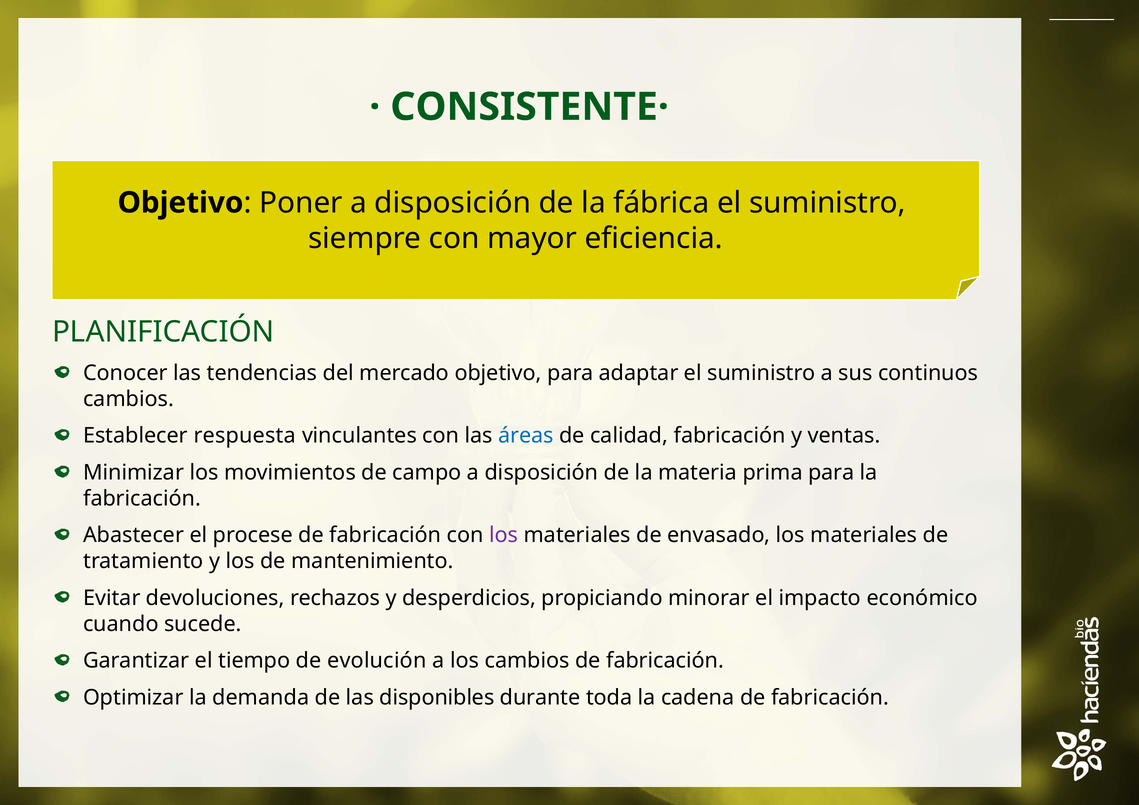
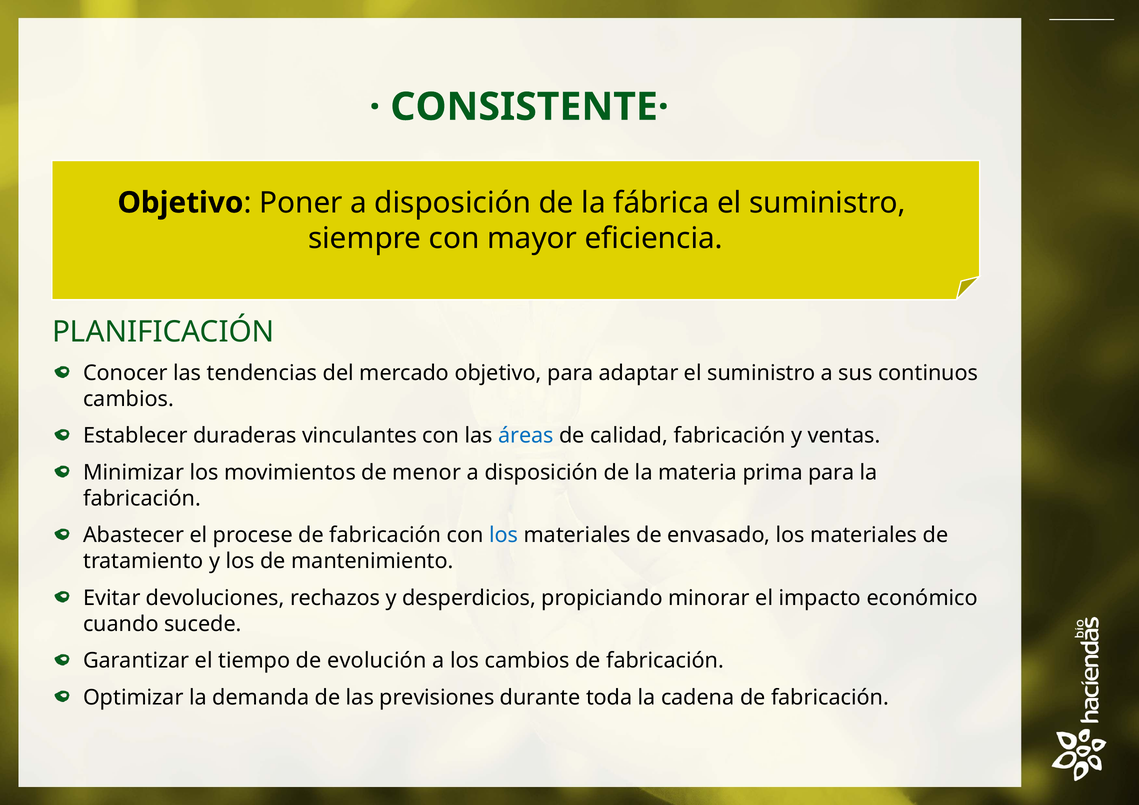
respuesta: respuesta -> duraderas
campo: campo -> menor
los at (504, 535) colour: purple -> blue
disponibles: disponibles -> previsiones
